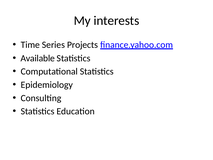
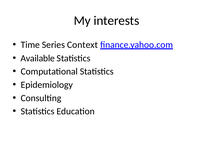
Projects: Projects -> Context
